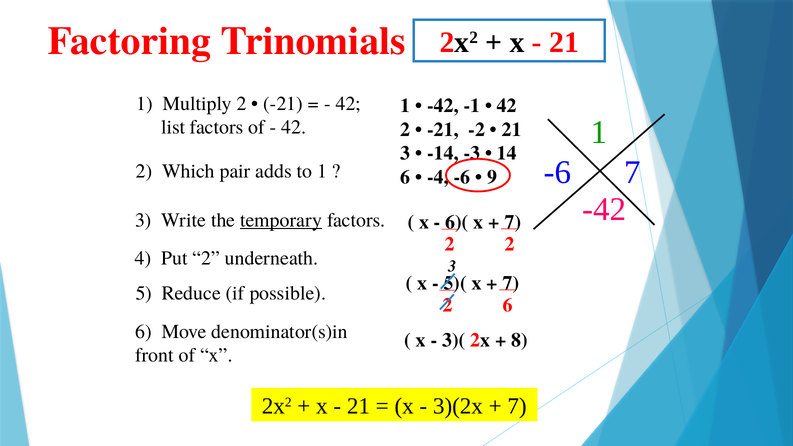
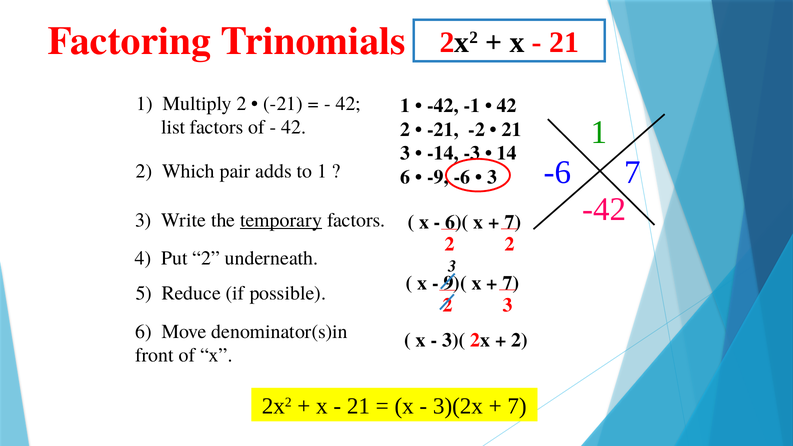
-4: -4 -> -9
9 at (492, 177): 9 -> 3
5)(: 5)( -> 9)(
2 6: 6 -> 3
8 at (520, 340): 8 -> 2
